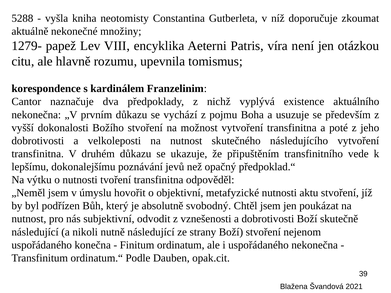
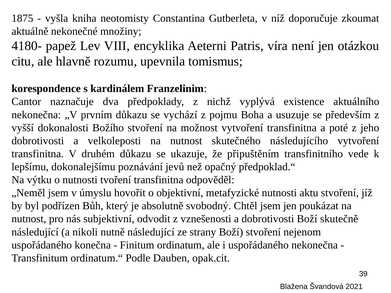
5288: 5288 -> 1875
1279-: 1279- -> 4180-
